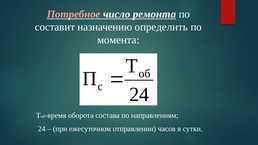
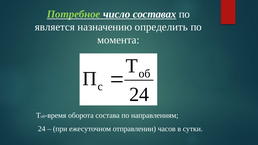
Потребное colour: pink -> light green
ремонта: ремонта -> составах
составит: составит -> является
